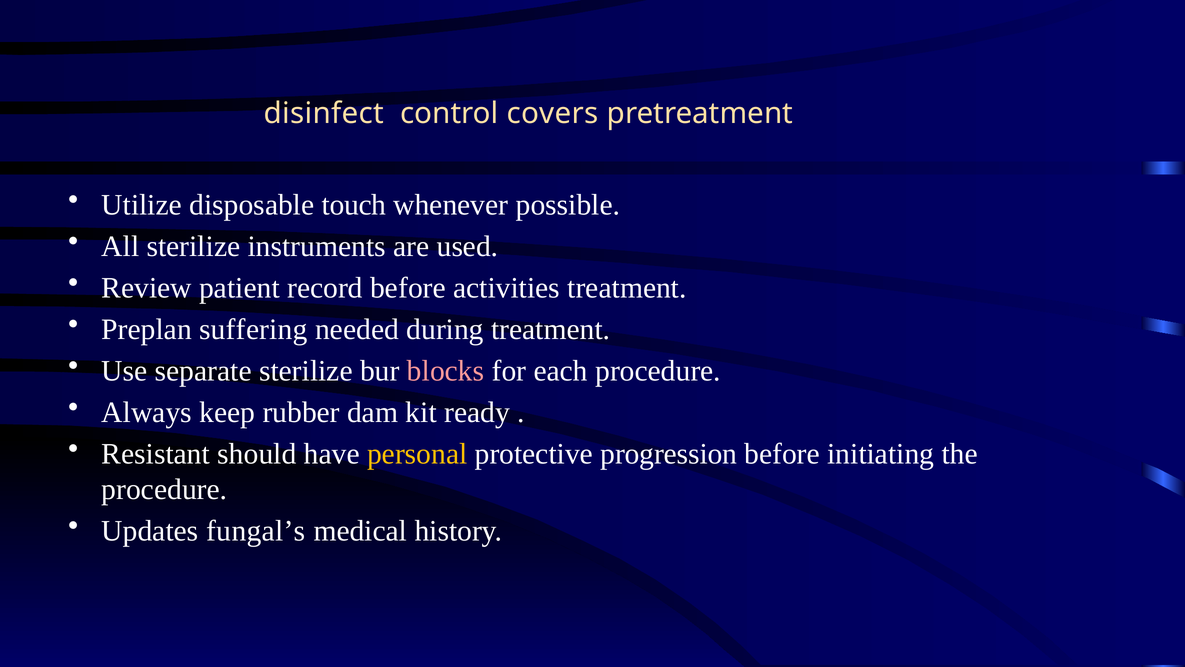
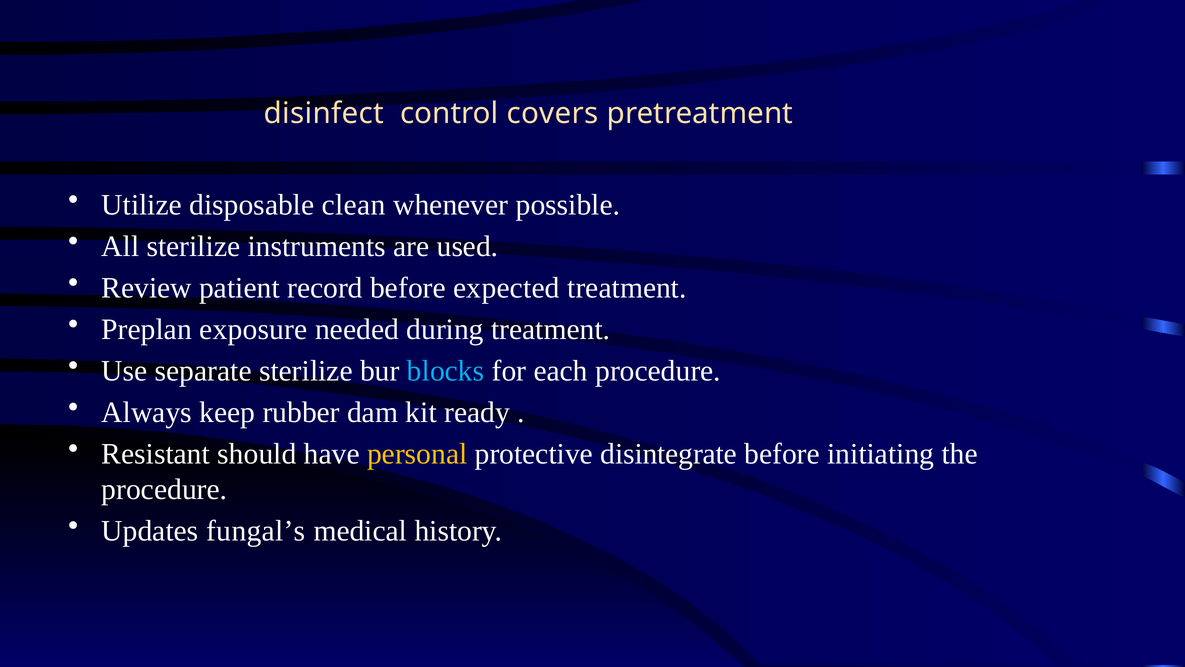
touch: touch -> clean
activities: activities -> expected
suffering: suffering -> exposure
blocks colour: pink -> light blue
progression: progression -> disintegrate
